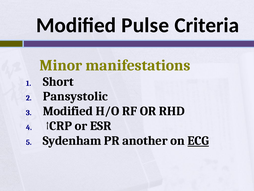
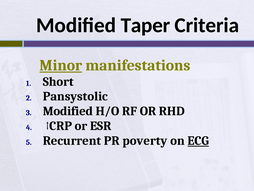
Pulse: Pulse -> Taper
Minor underline: none -> present
Sydenham: Sydenham -> Recurrent
another: another -> poverty
